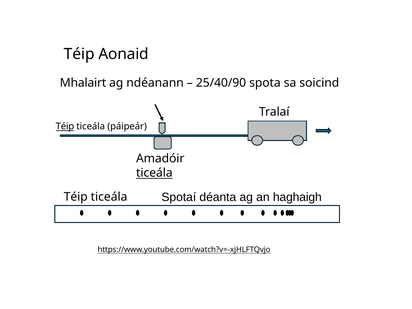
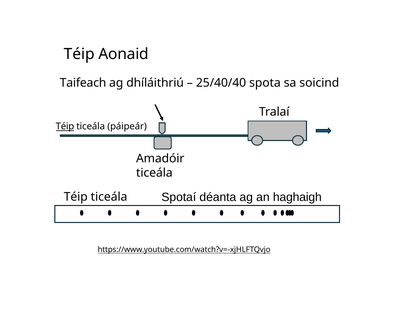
Mhalairt: Mhalairt -> Taifeach
ndéanann: ndéanann -> dhíláithriú
25/40/90: 25/40/90 -> 25/40/40
ticeála at (154, 173) underline: present -> none
